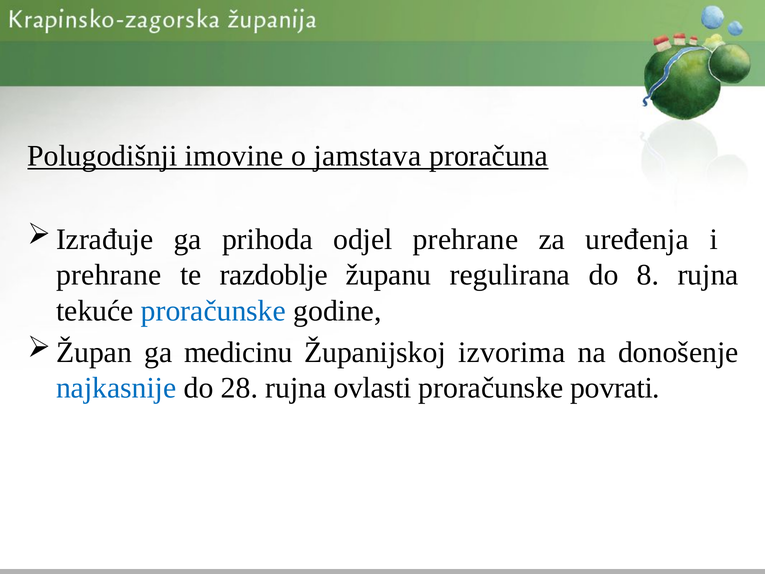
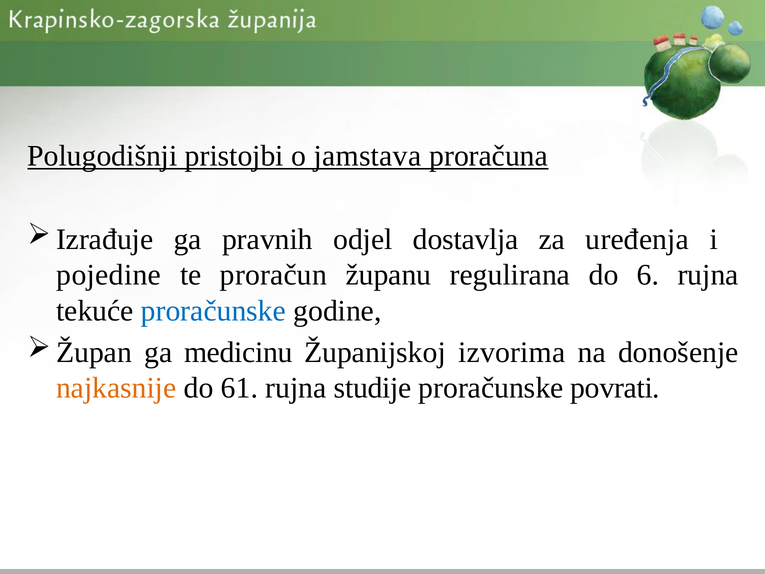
imovine: imovine -> pristojbi
prihoda: prihoda -> pravnih
odjel prehrane: prehrane -> dostavlja
prehrane at (109, 275): prehrane -> pojedine
razdoblje: razdoblje -> proračun
8: 8 -> 6
najkasnije colour: blue -> orange
28: 28 -> 61
ovlasti: ovlasti -> studije
